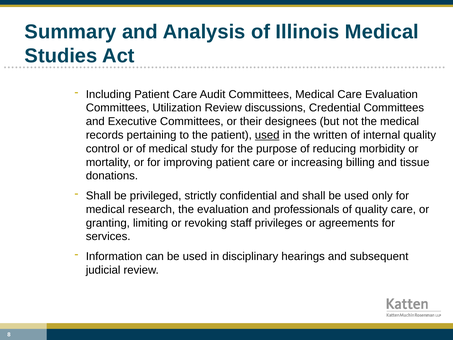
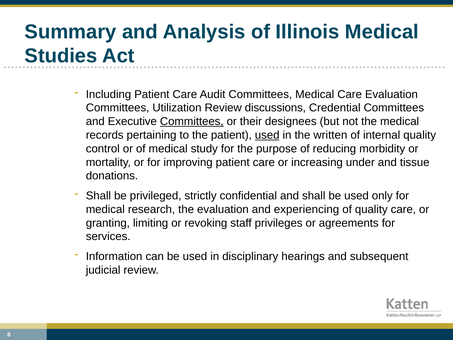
Committees at (192, 121) underline: none -> present
billing: billing -> under
professionals: professionals -> experiencing
